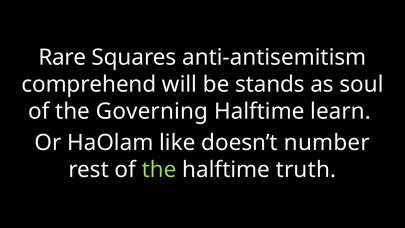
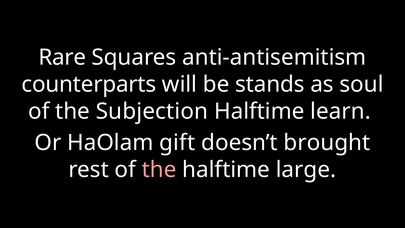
comprehend: comprehend -> counterparts
Governing: Governing -> Subjection
like: like -> gift
number: number -> brought
the at (159, 170) colour: light green -> pink
truth: truth -> large
